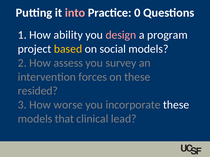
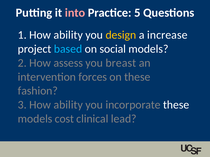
0: 0 -> 5
design colour: pink -> yellow
program: program -> increase
based colour: yellow -> light blue
survey: survey -> breast
resided: resided -> fashion
3 How worse: worse -> ability
that: that -> cost
